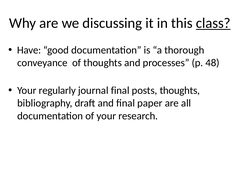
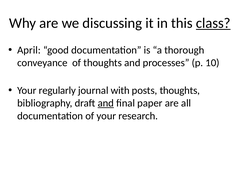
Have: Have -> April
48: 48 -> 10
journal final: final -> with
and at (106, 103) underline: none -> present
